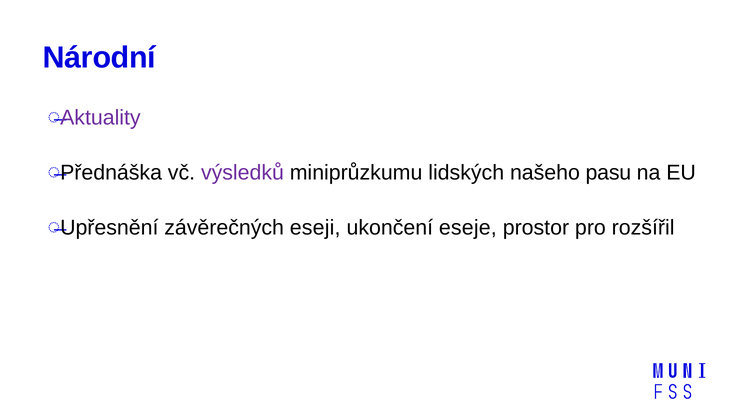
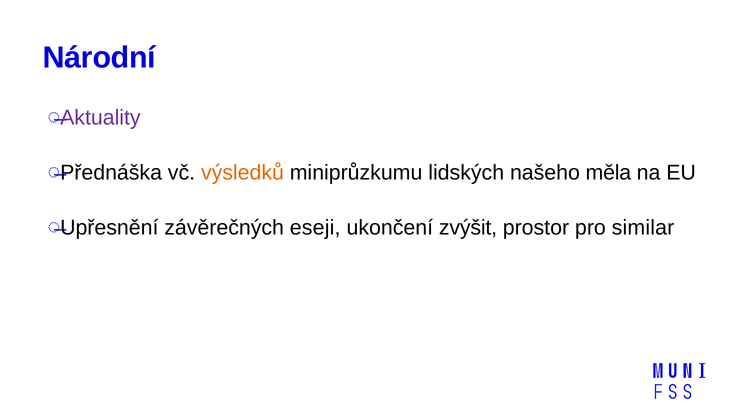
výsledků colour: purple -> orange
pasu: pasu -> měla
eseje: eseje -> zvýšit
rozšířil: rozšířil -> similar
